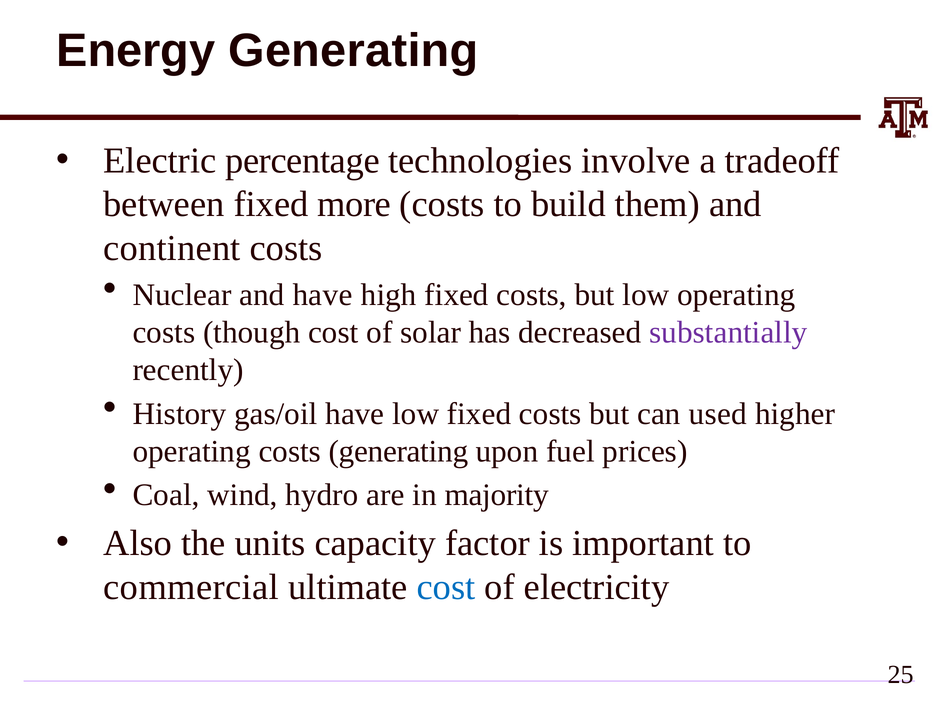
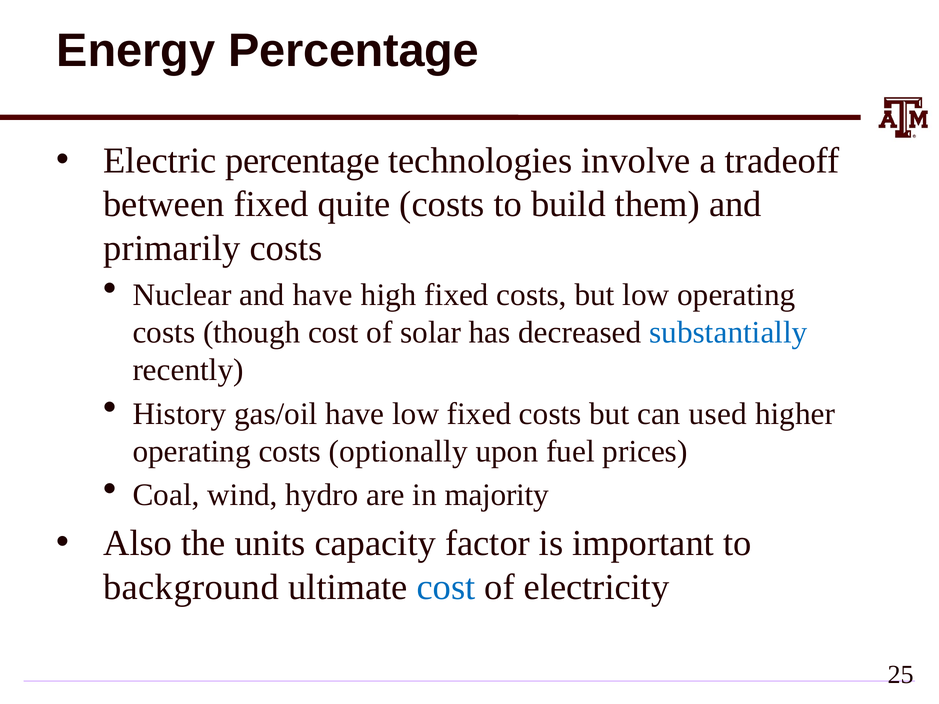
Energy Generating: Generating -> Percentage
more: more -> quite
continent: continent -> primarily
substantially colour: purple -> blue
costs generating: generating -> optionally
commercial: commercial -> background
